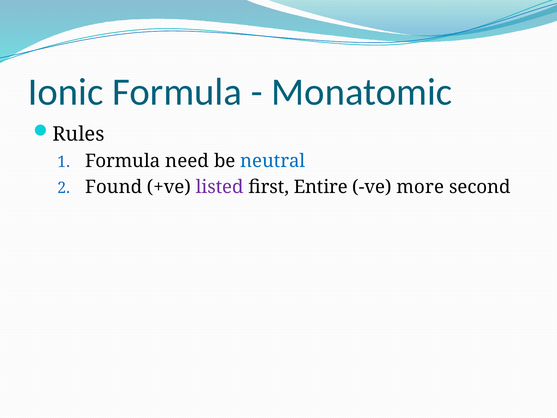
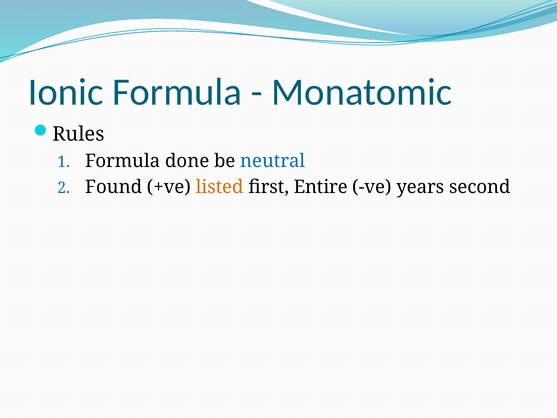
need: need -> done
listed colour: purple -> orange
more: more -> years
